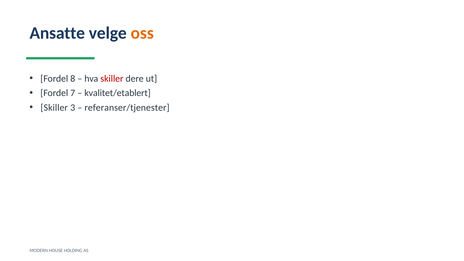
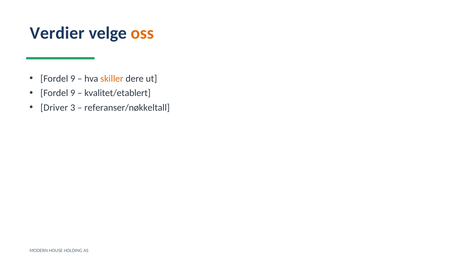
Ansatte: Ansatte -> Verdier
8 at (73, 79): 8 -> 9
skiller at (112, 79) colour: red -> orange
7 at (73, 93): 7 -> 9
Skiller at (54, 108): Skiller -> Driver
referanser/tjenester: referanser/tjenester -> referanser/nøkkeltall
